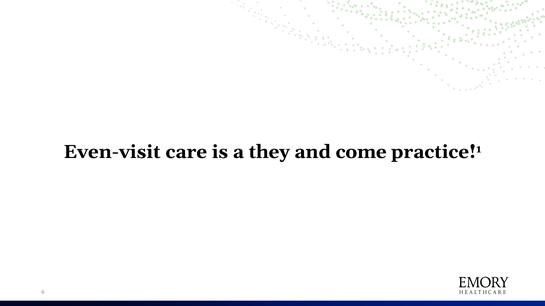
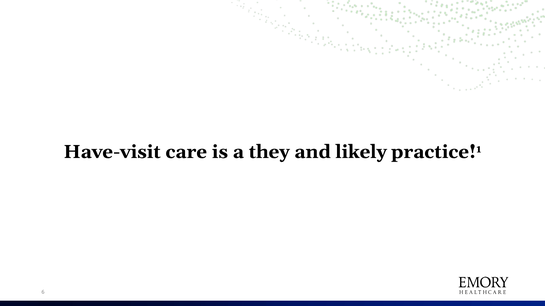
Even-visit: Even-visit -> Have-visit
come: come -> likely
